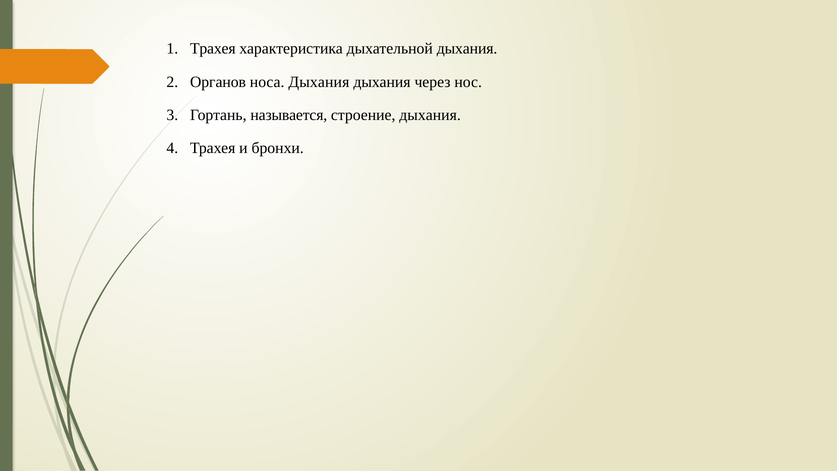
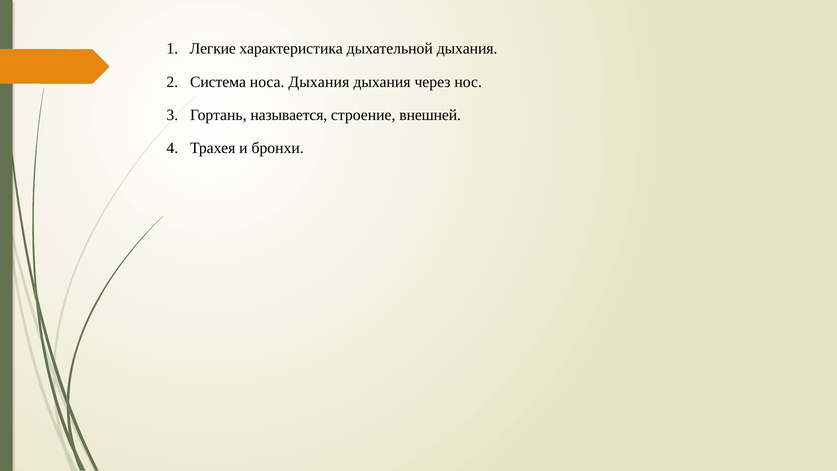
Трахея at (213, 49): Трахея -> Легкие
Органов: Органов -> Система
строение дыхания: дыхания -> внешней
